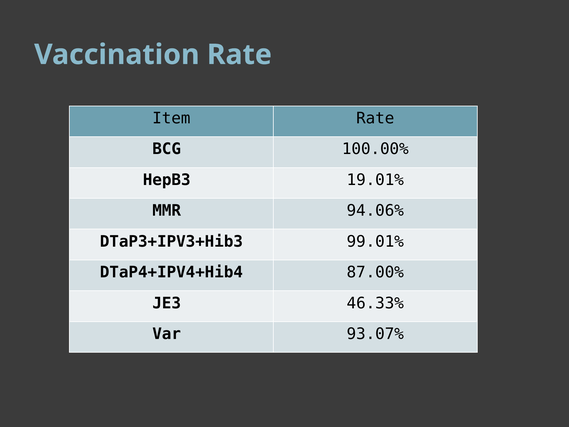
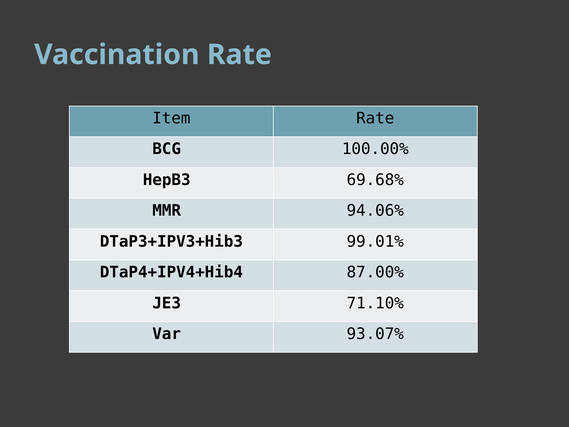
19.01%: 19.01% -> 69.68%
46.33%: 46.33% -> 71.10%
